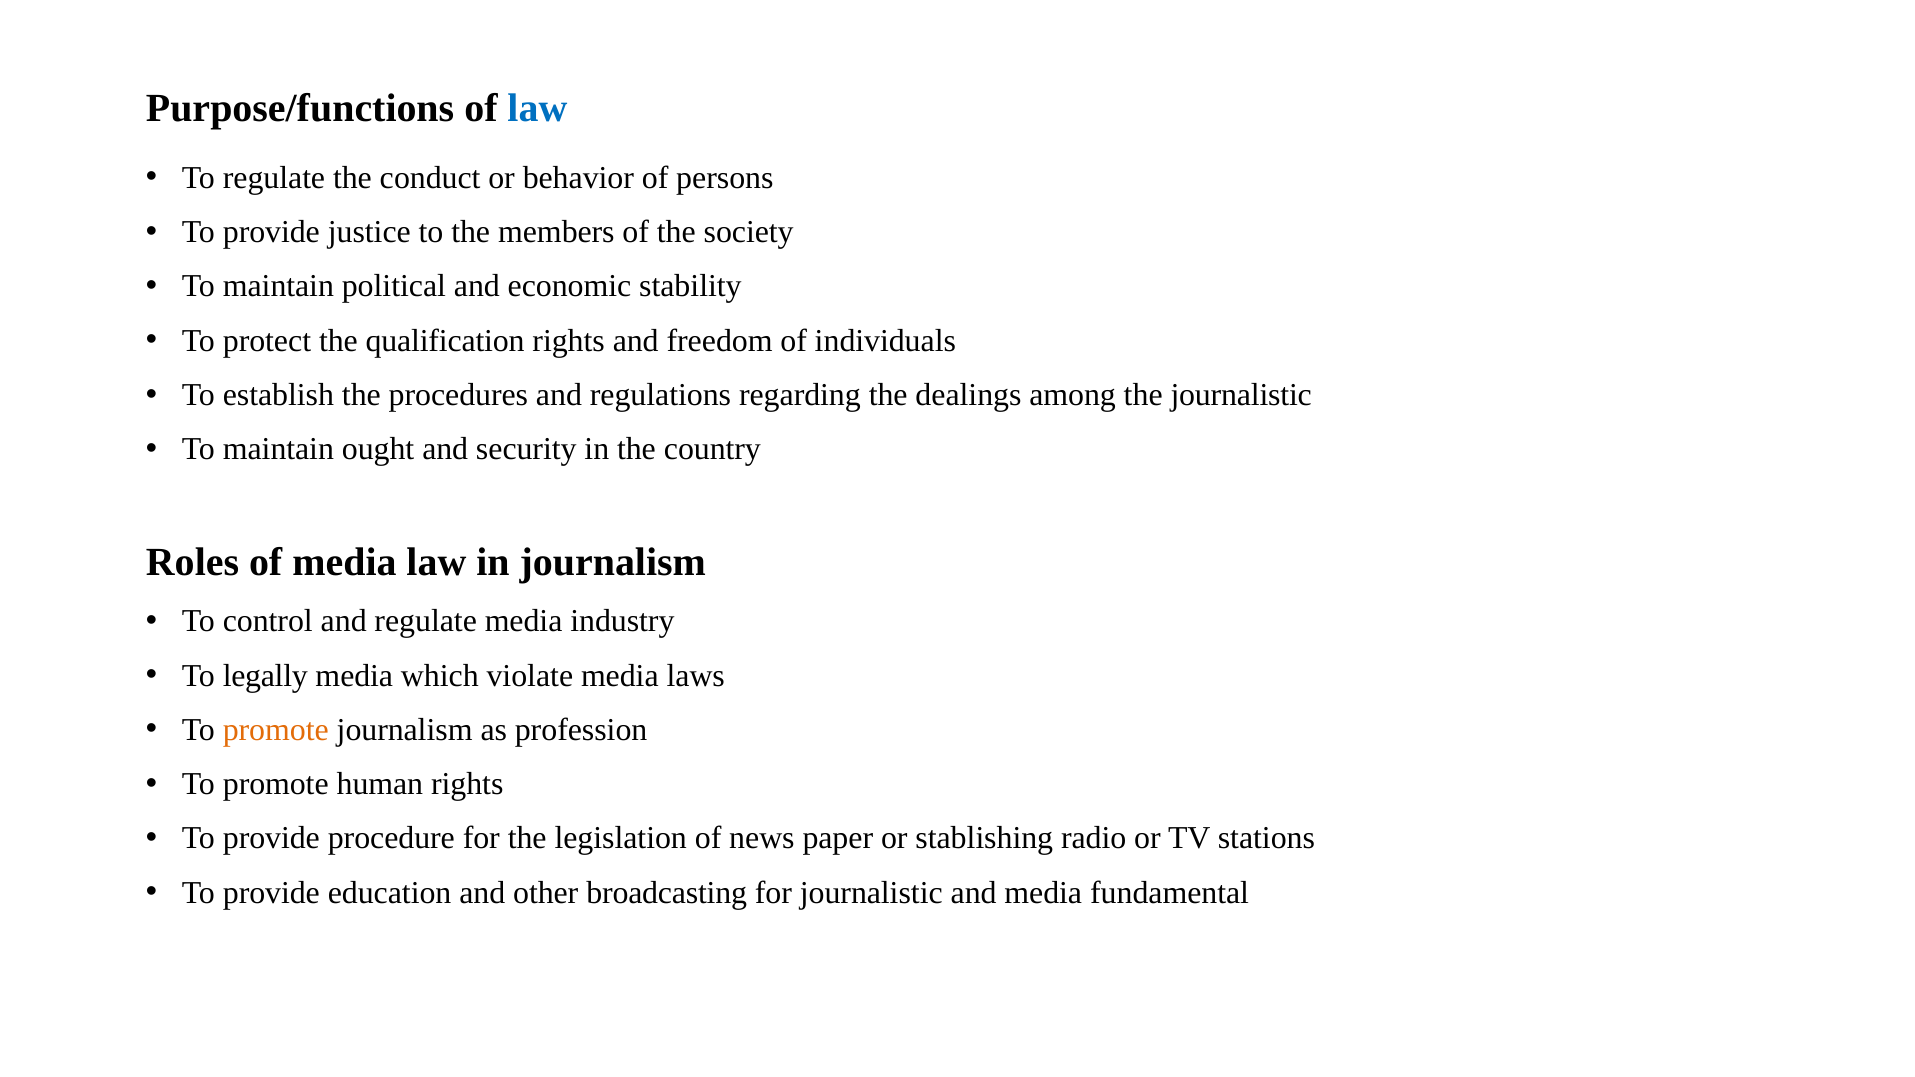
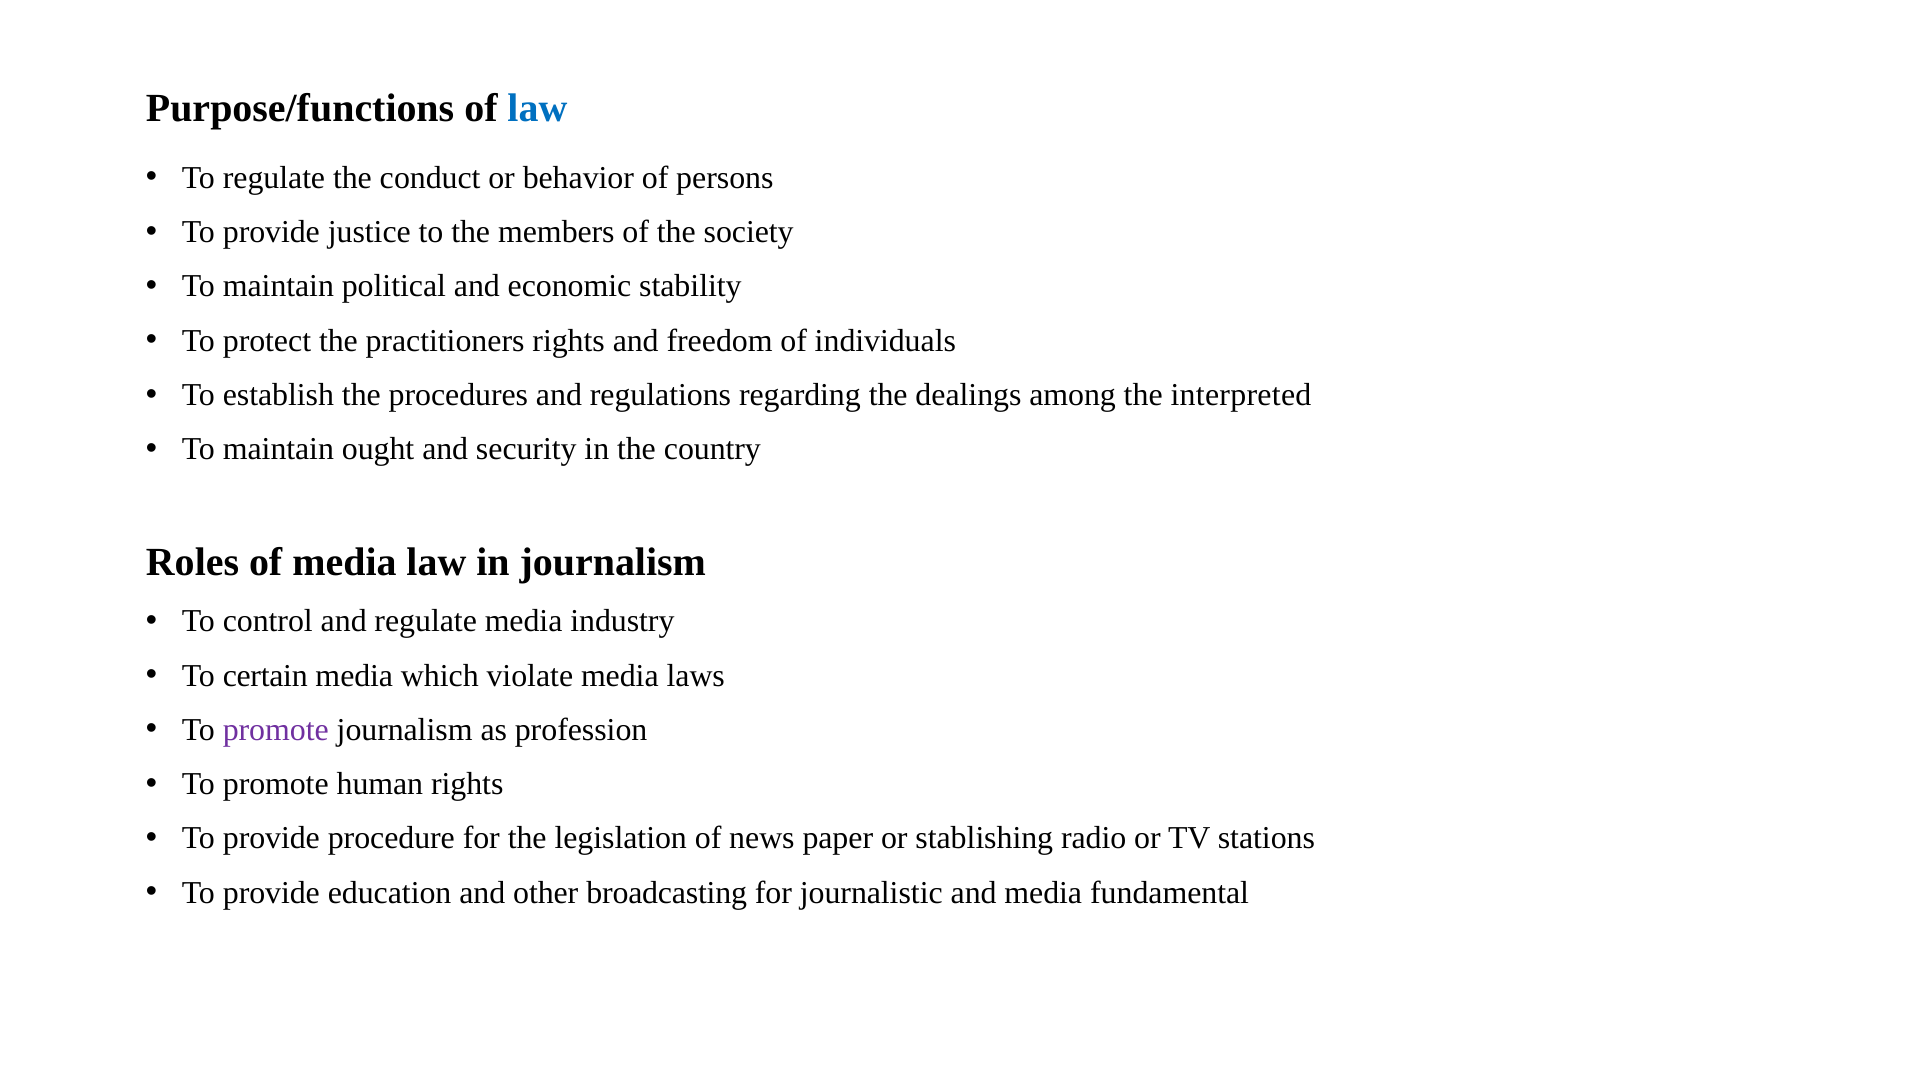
qualification: qualification -> practitioners
the journalistic: journalistic -> interpreted
legally: legally -> certain
promote at (276, 730) colour: orange -> purple
